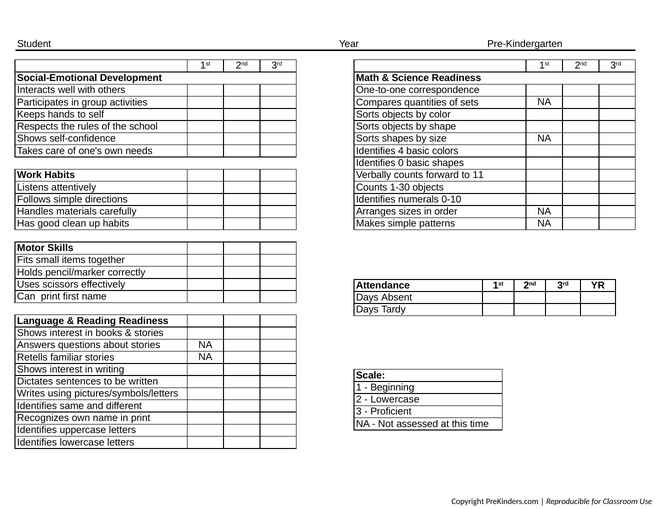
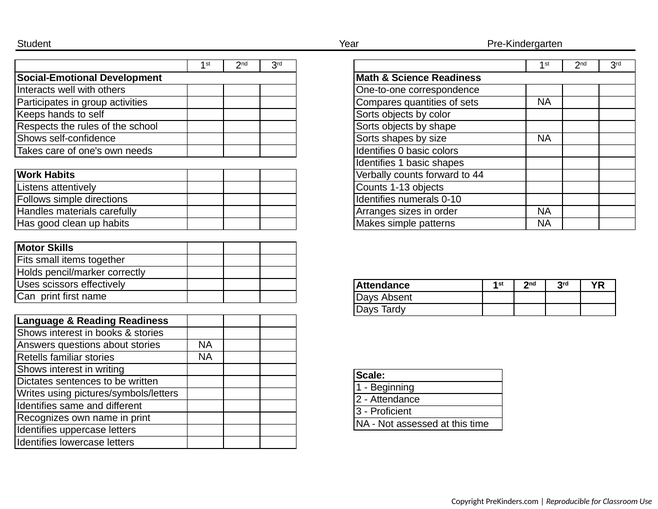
4: 4 -> 0
Identifies 0: 0 -> 1
11: 11 -> 44
1-30: 1-30 -> 1-13
Lowercase at (395, 399): Lowercase -> Attendance
